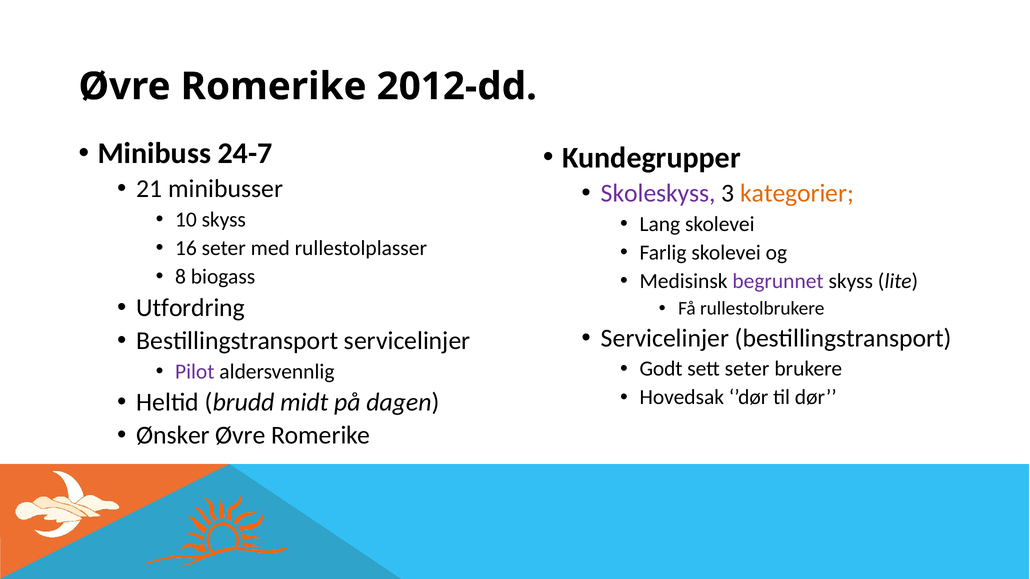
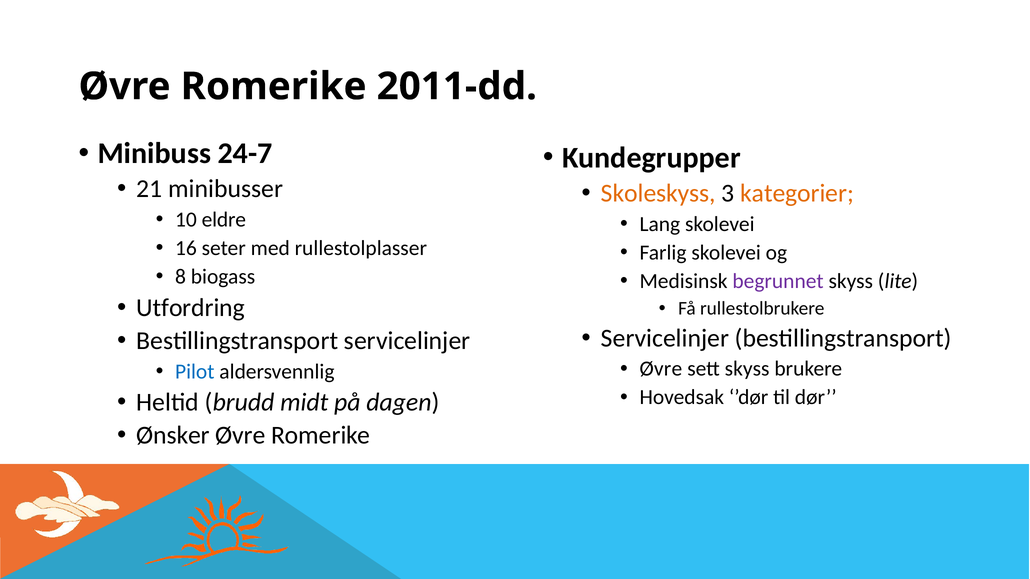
2012-dd: 2012-dd -> 2011-dd
Skoleskyss colour: purple -> orange
10 skyss: skyss -> eldre
Godt at (661, 369): Godt -> Øvre
sett seter: seter -> skyss
Pilot colour: purple -> blue
